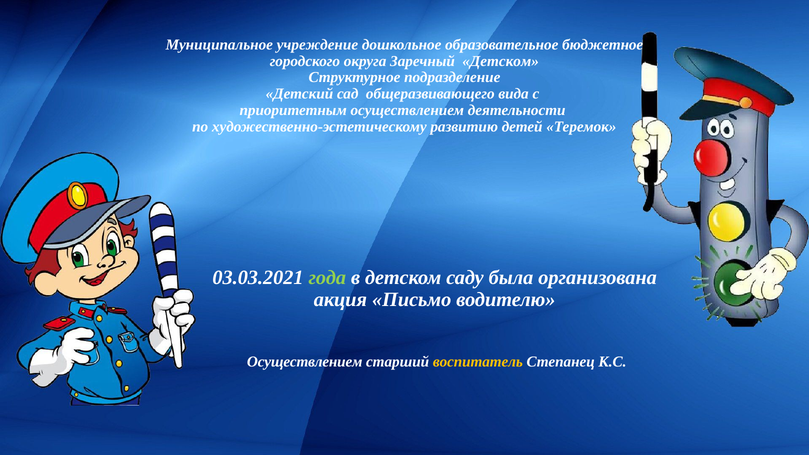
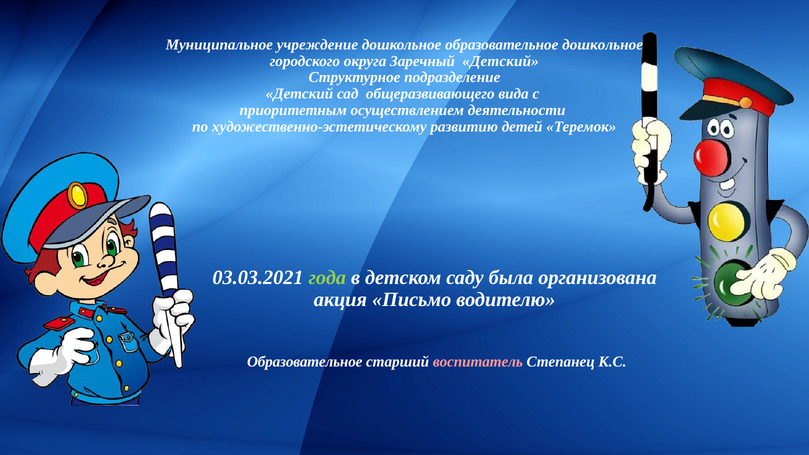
образовательное бюджетное: бюджетное -> дошкольное
Заречный Детском: Детском -> Детский
Осуществлением at (305, 362): Осуществлением -> Образовательное
воспитатель colour: yellow -> pink
